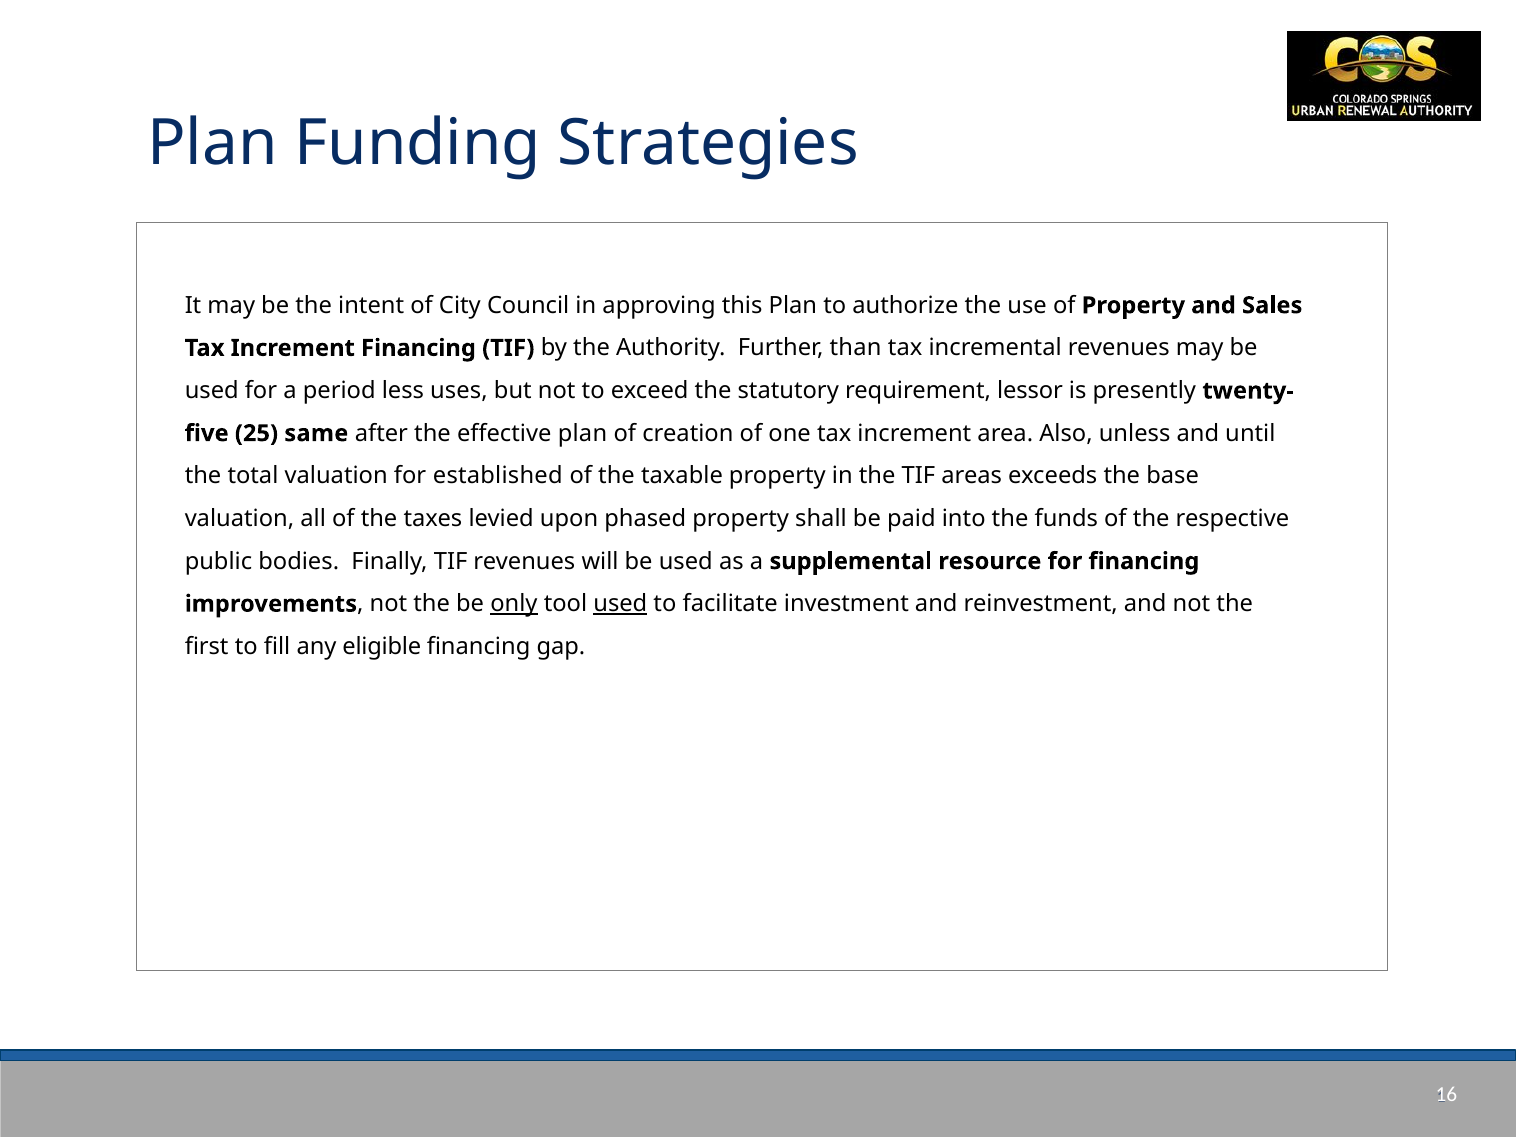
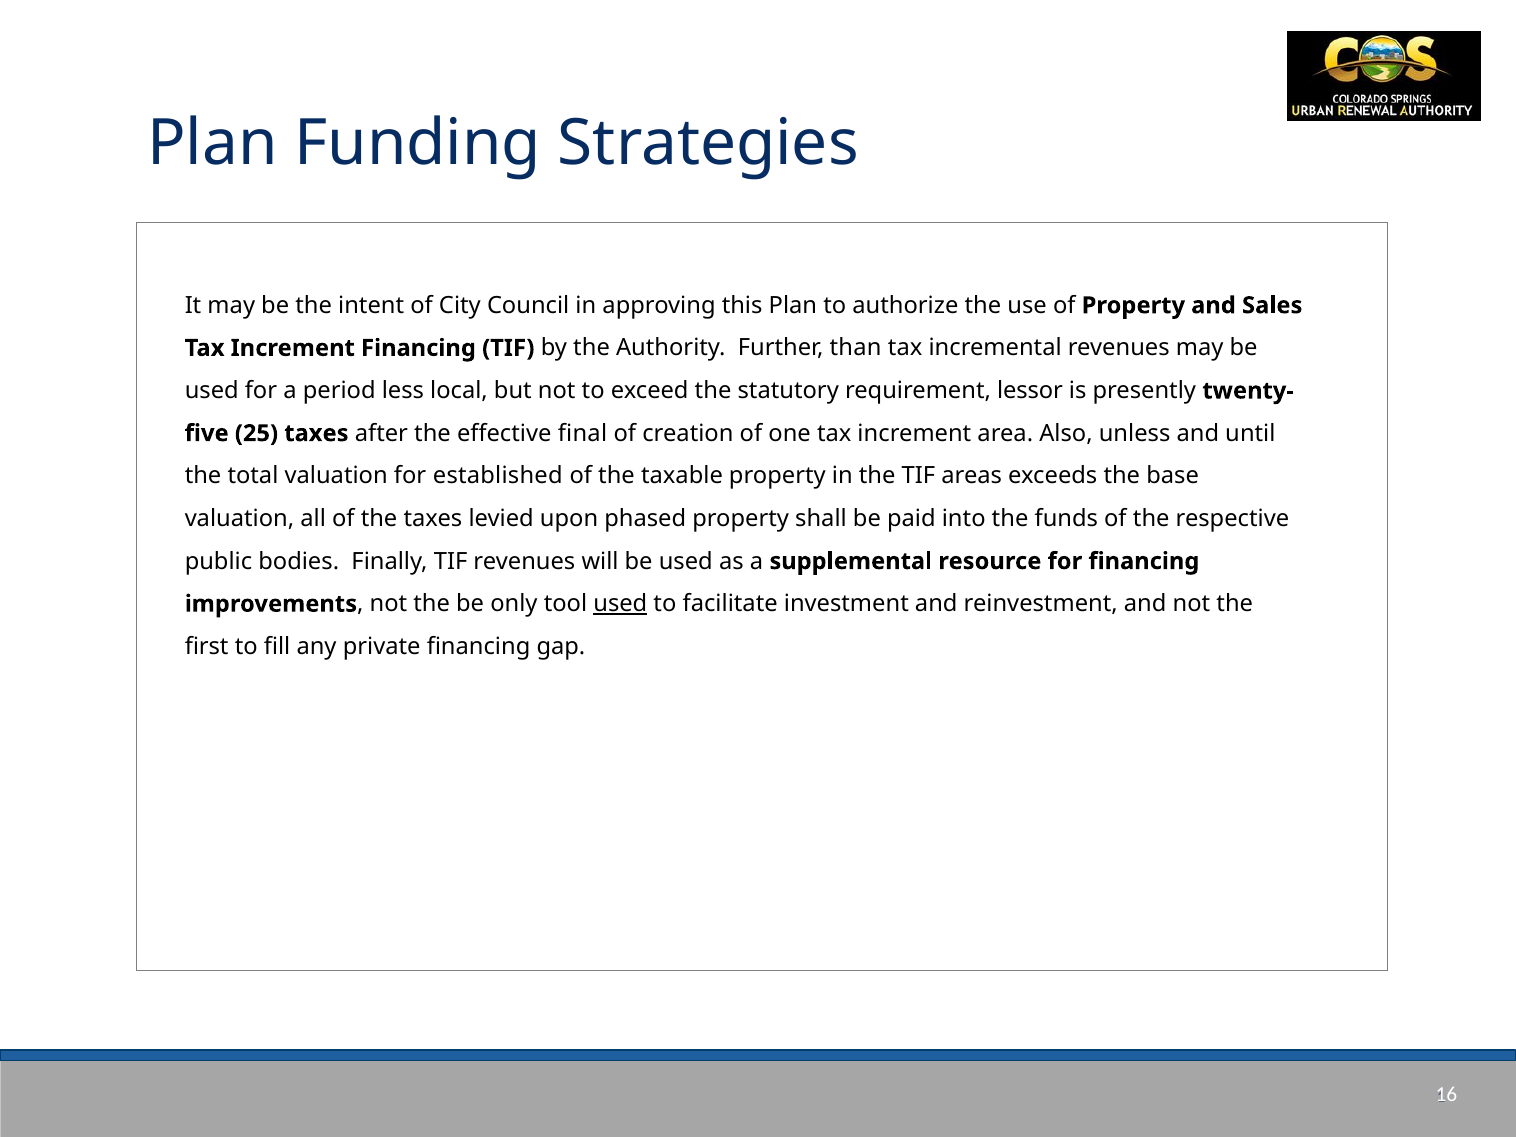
uses: uses -> local
25 same: same -> taxes
effective plan: plan -> final
only underline: present -> none
eligible: eligible -> private
